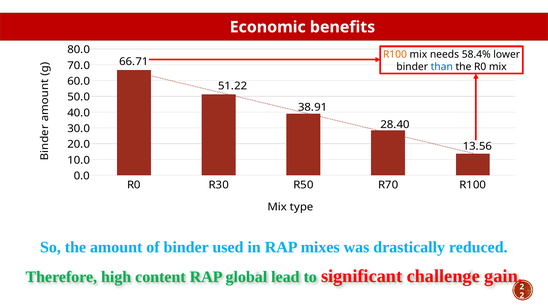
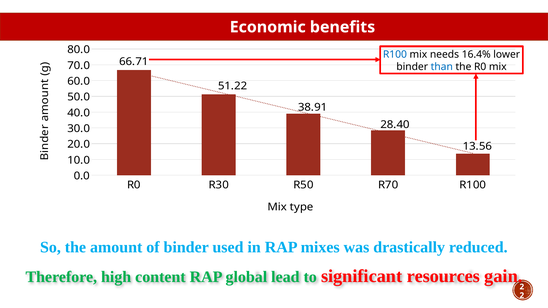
R100 at (395, 55) colour: orange -> blue
58.4%: 58.4% -> 16.4%
challenge: challenge -> resources
